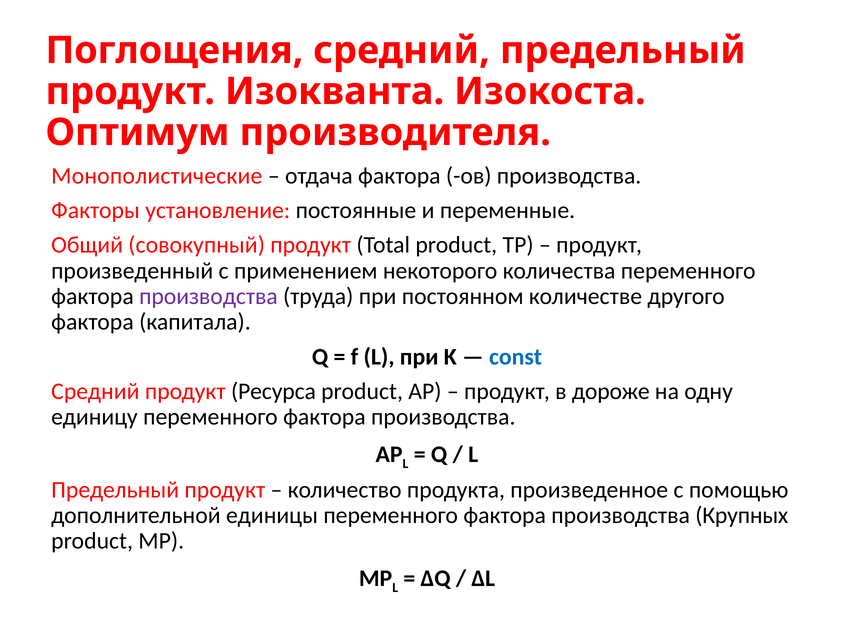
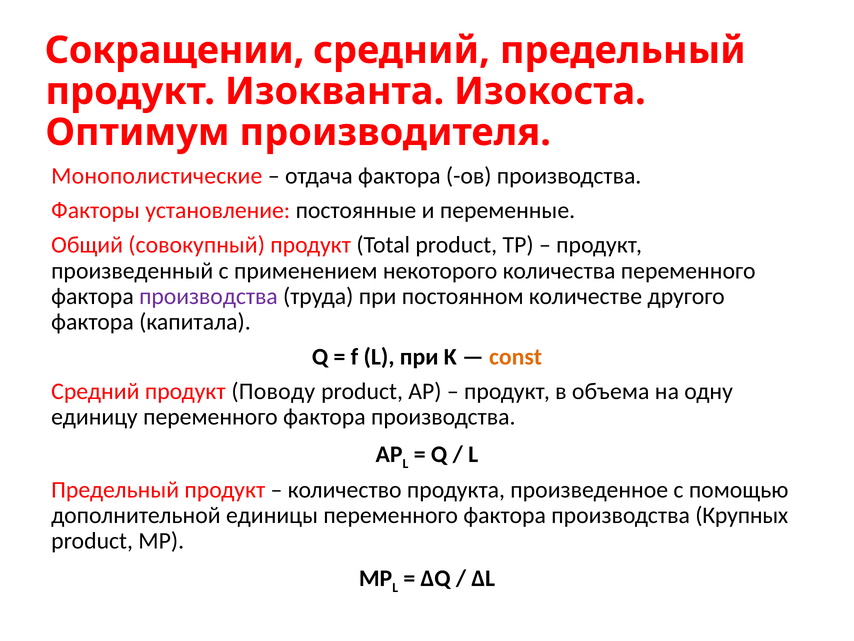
Поглощения: Поглощения -> Сокращении
const colour: blue -> orange
Ресурса: Ресурса -> Поводу
дороже: дороже -> объема
